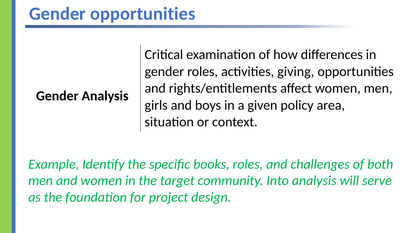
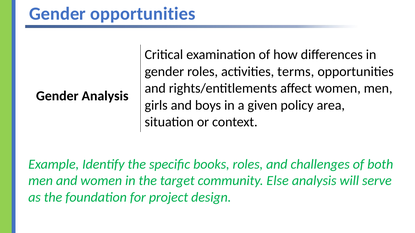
giving: giving -> terms
Into: Into -> Else
